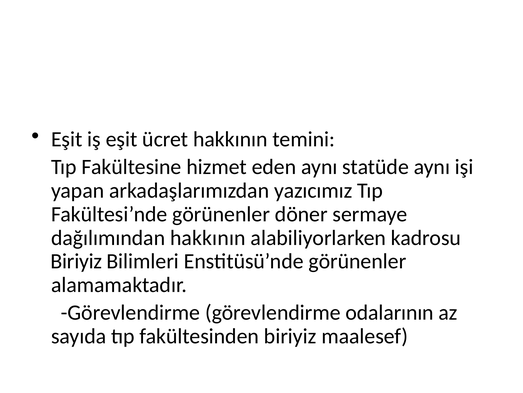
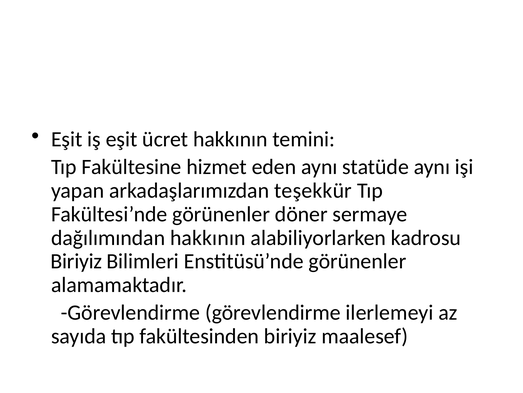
yazıcımız: yazıcımız -> teşekkür
odalarının: odalarının -> ilerlemeyi
